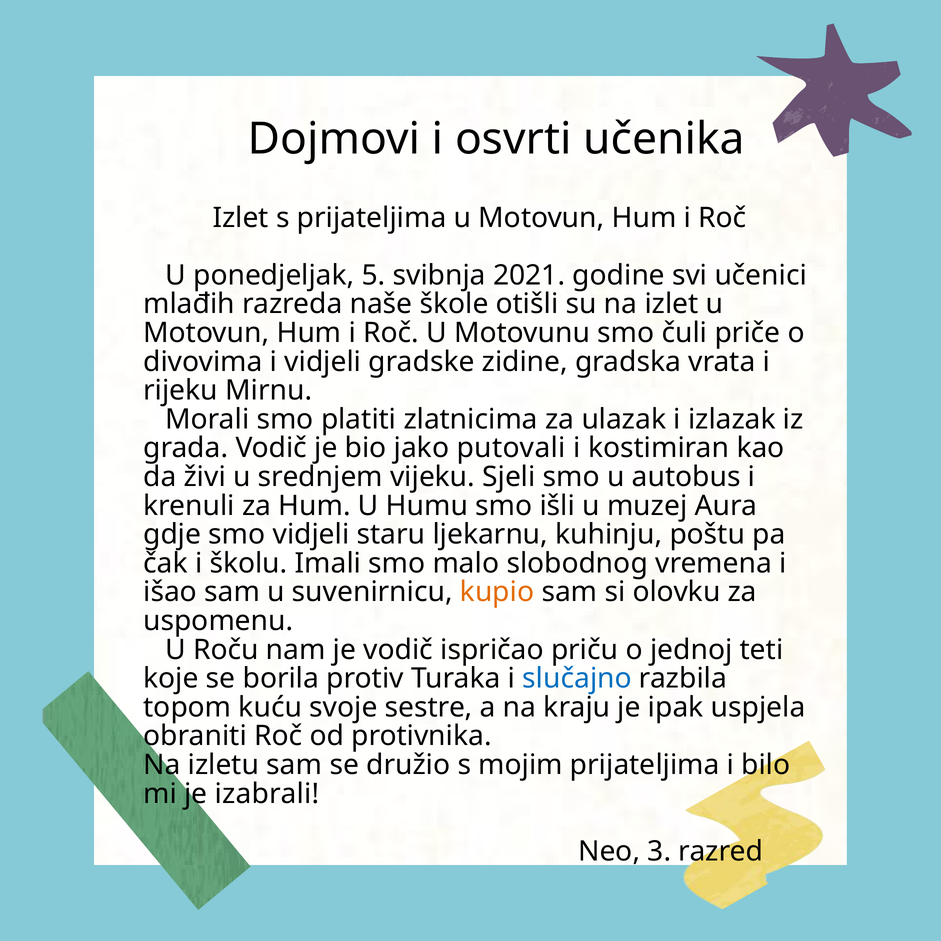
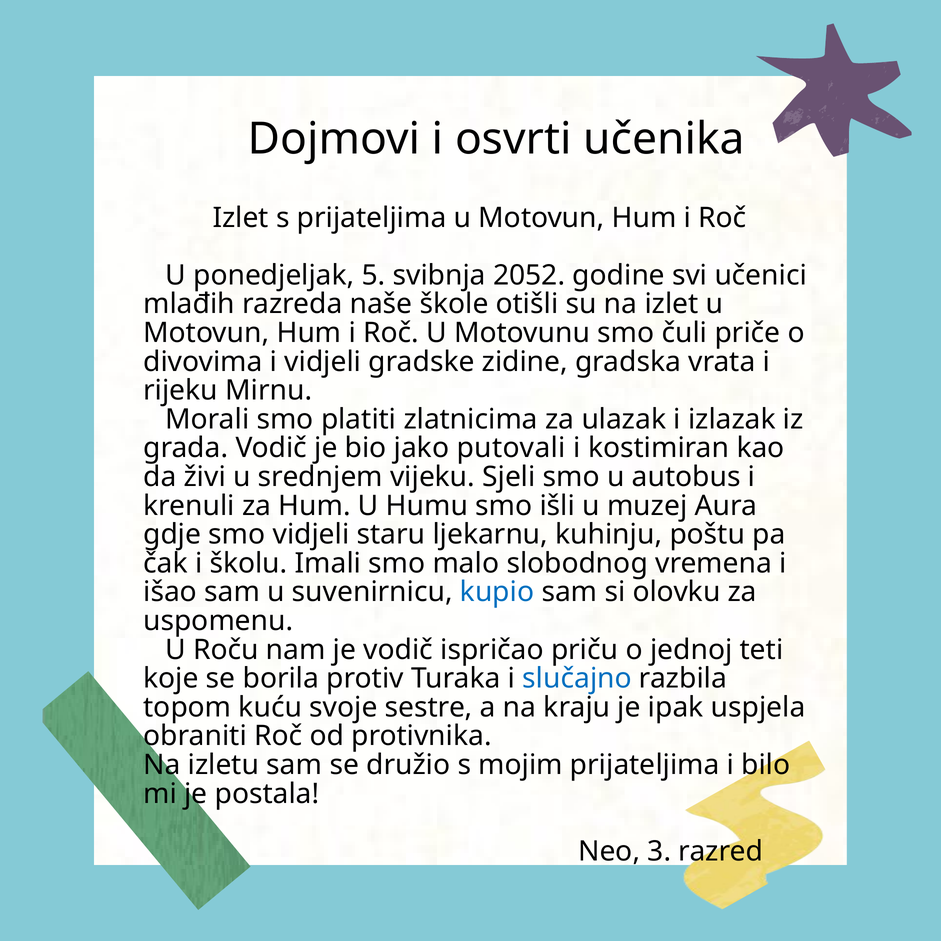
2021: 2021 -> 2052
kupio colour: orange -> blue
izabrali: izabrali -> postala
